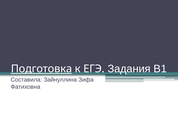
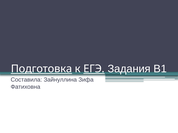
ЕГЭ underline: none -> present
